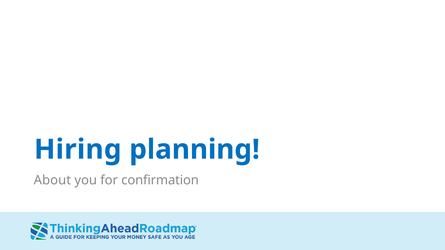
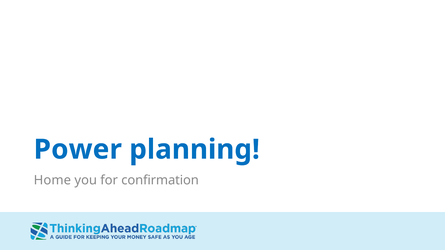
Hiring: Hiring -> Power
About: About -> Home
